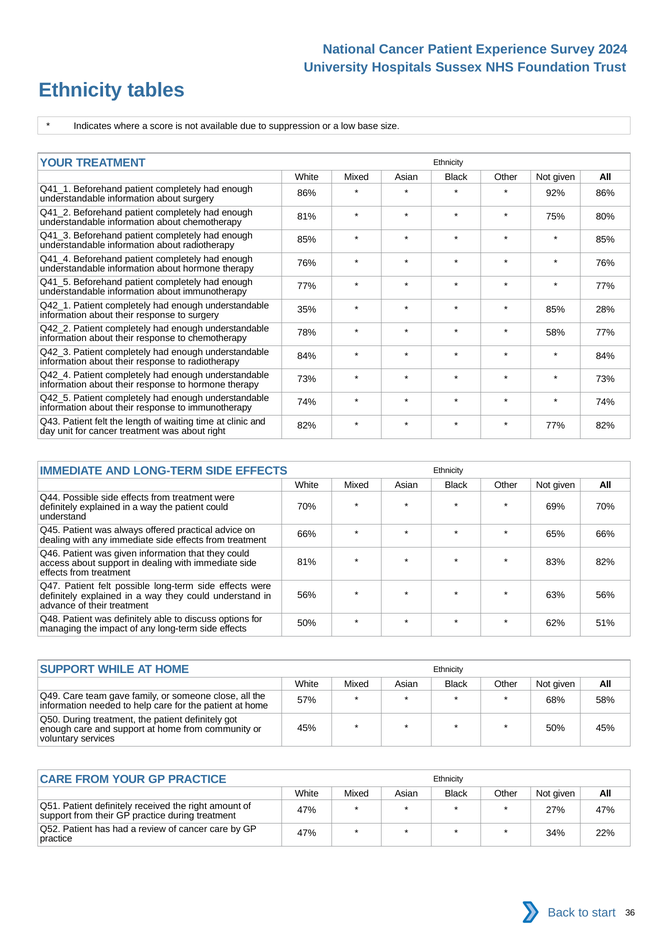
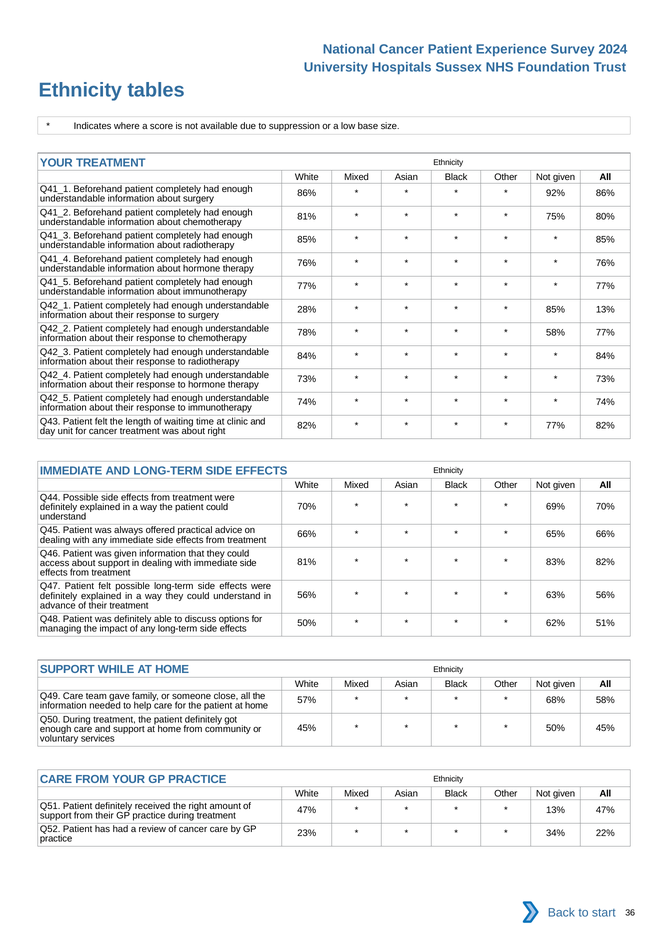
35%: 35% -> 28%
85% 28%: 28% -> 13%
27% at (556, 809): 27% -> 13%
47% at (307, 833): 47% -> 23%
